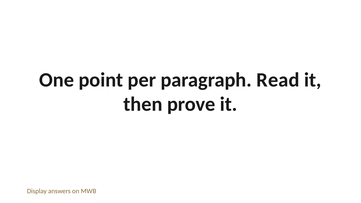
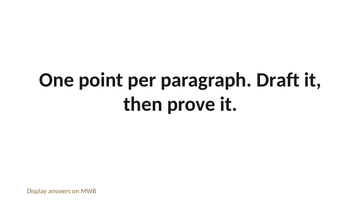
Read: Read -> Draft
